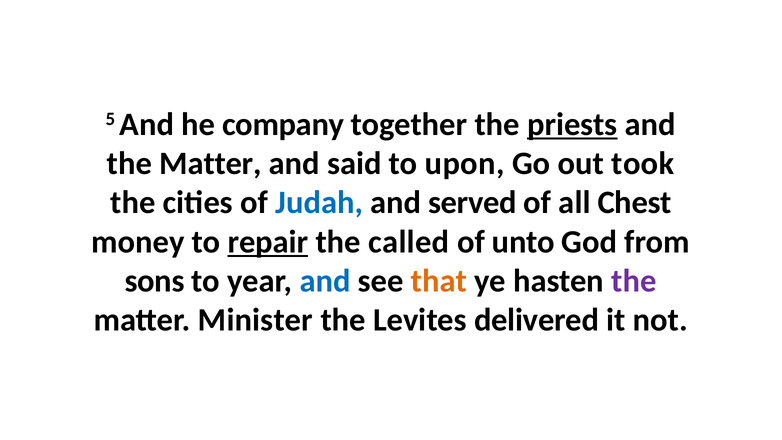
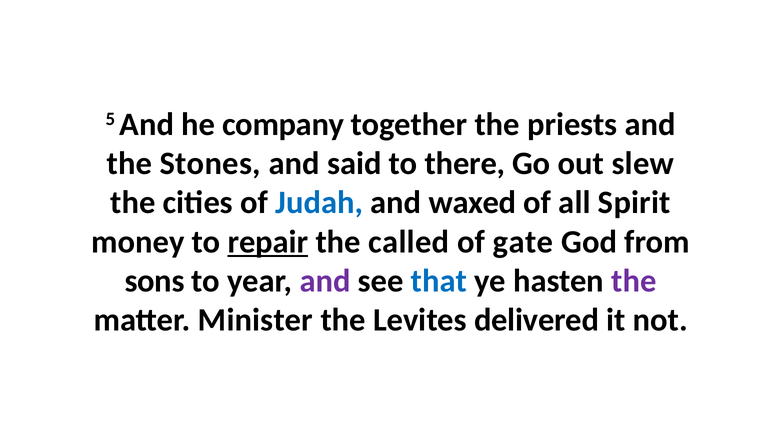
priests underline: present -> none
Matter at (210, 164): Matter -> Stones
upon: upon -> there
took: took -> slew
served: served -> waxed
Chest: Chest -> Spirit
unto: unto -> gate
and at (325, 281) colour: blue -> purple
that colour: orange -> blue
